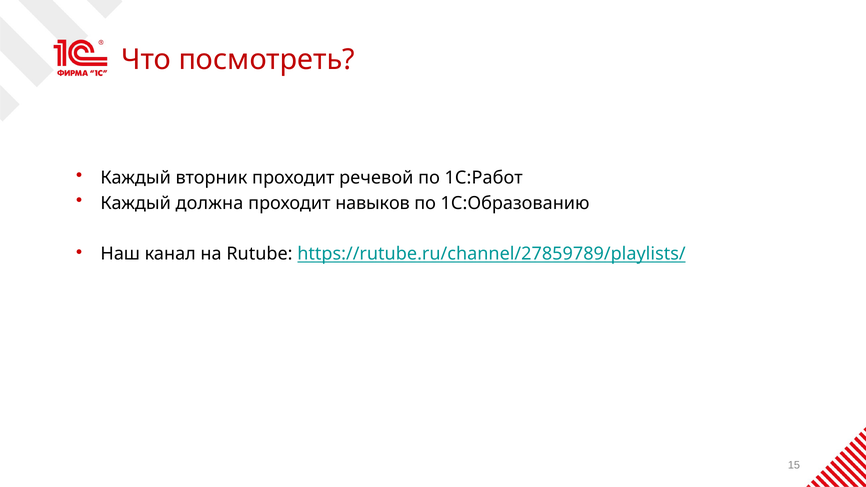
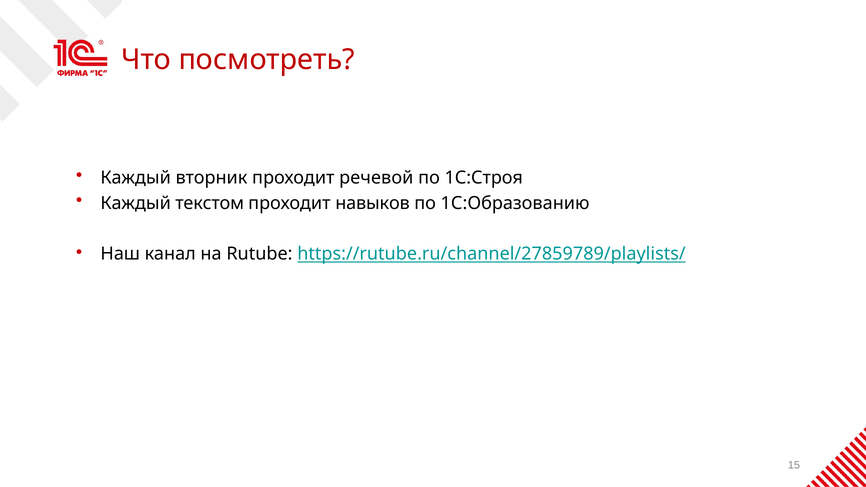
1С:Работ: 1С:Работ -> 1С:Строя
должна: должна -> текстом
